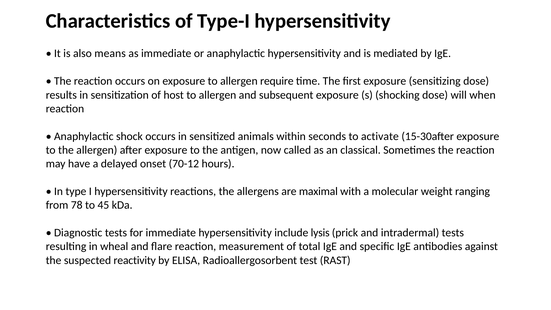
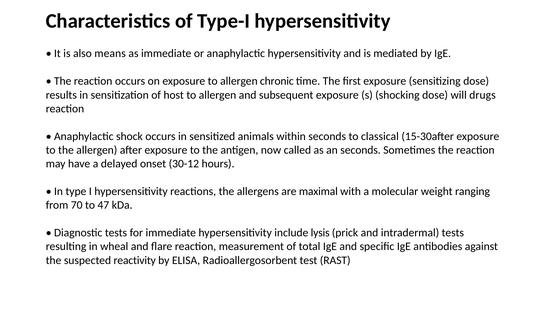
require: require -> chronic
when: when -> drugs
activate: activate -> classical
an classical: classical -> seconds
70-12: 70-12 -> 30-12
78: 78 -> 70
45: 45 -> 47
